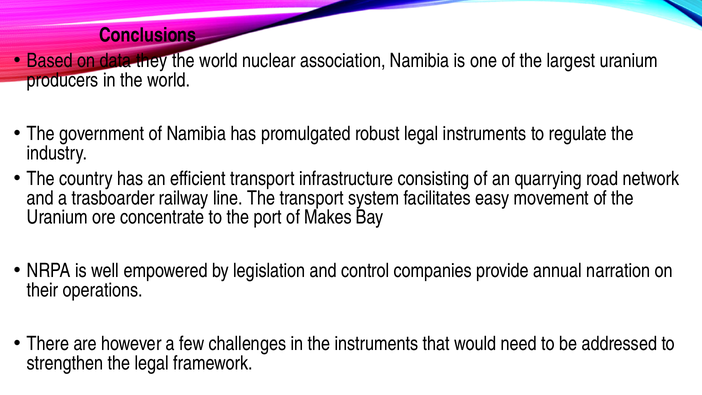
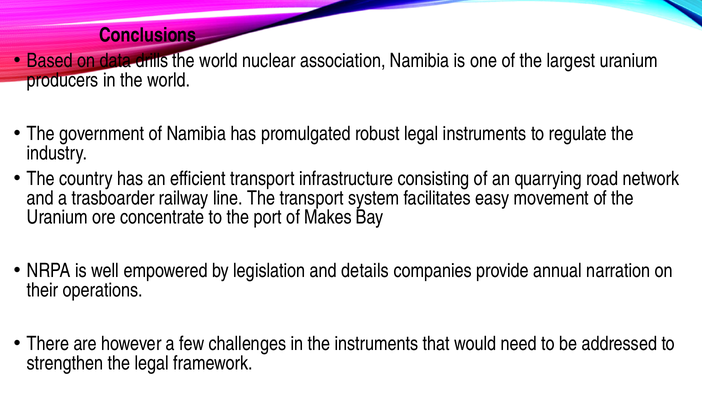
they: they -> drills
control: control -> details
